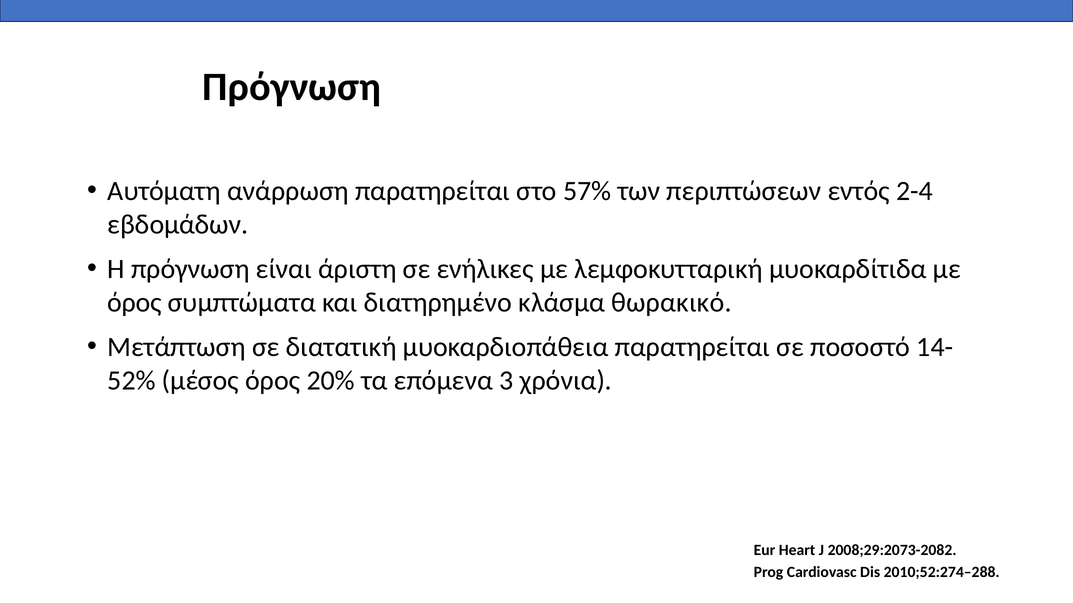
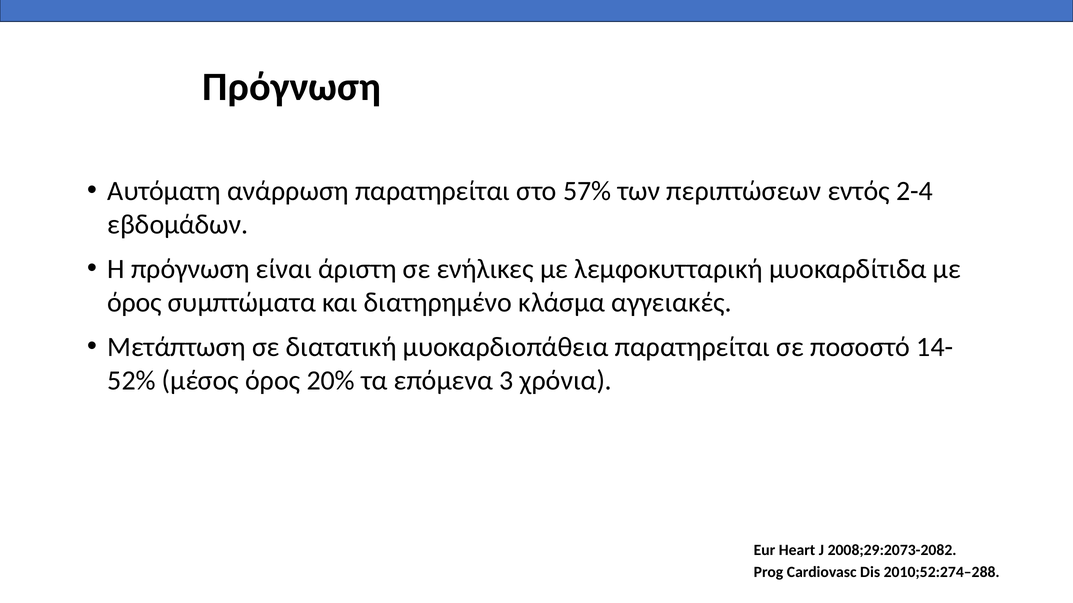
θωρακικό: θωρακικό -> αγγειακές
